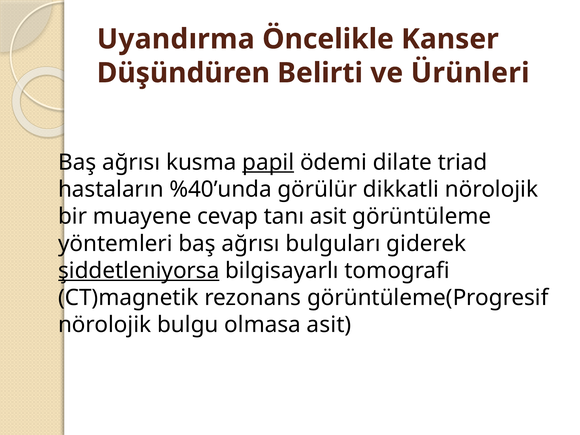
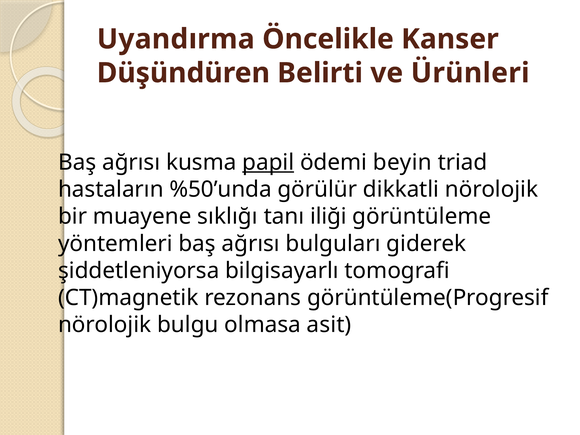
dilate: dilate -> beyin
%40’unda: %40’unda -> %50’unda
cevap: cevap -> sıklığı
tanı asit: asit -> iliği
şiddetleniyorsa underline: present -> none
